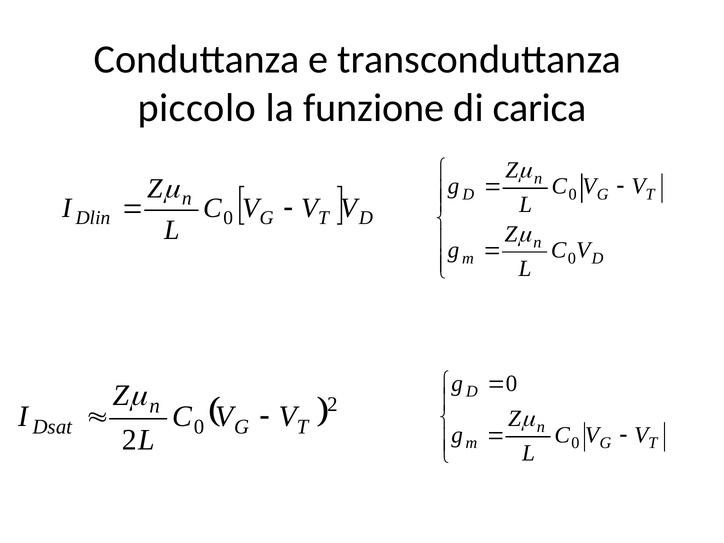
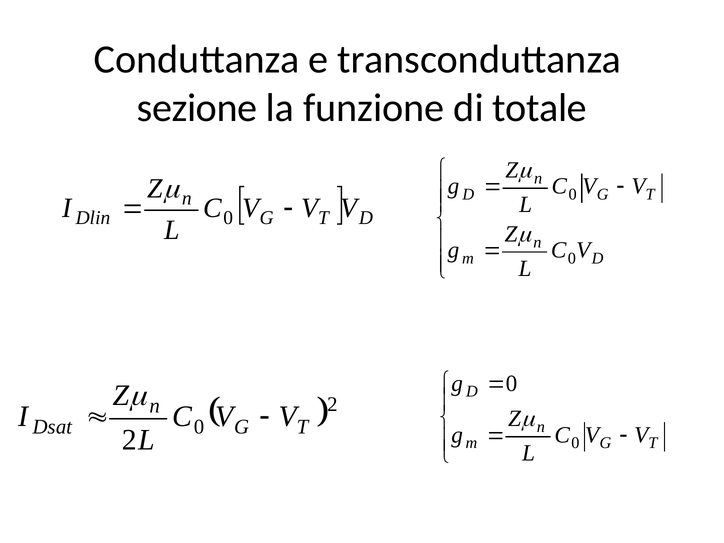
piccolo: piccolo -> sezione
carica: carica -> totale
